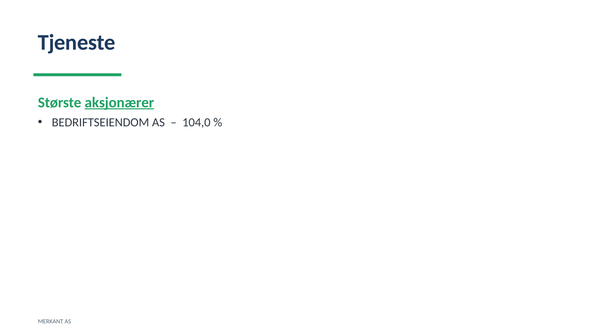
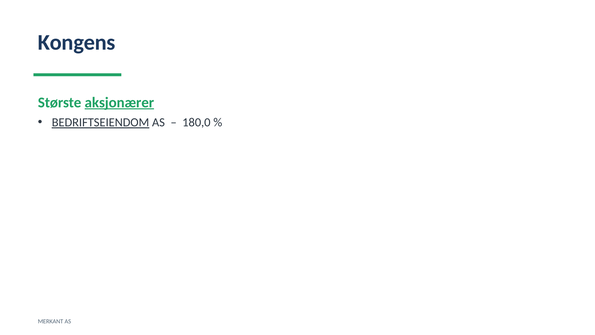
Tjeneste: Tjeneste -> Kongens
BEDRIFTSEIENDOM underline: none -> present
104,0: 104,0 -> 180,0
